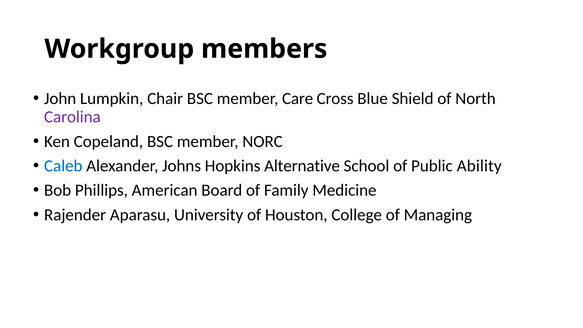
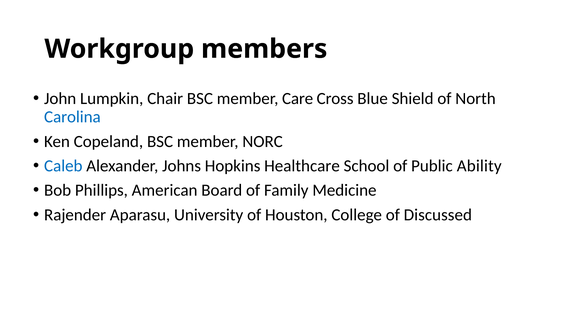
Carolina colour: purple -> blue
Alternative: Alternative -> Healthcare
Managing: Managing -> Discussed
